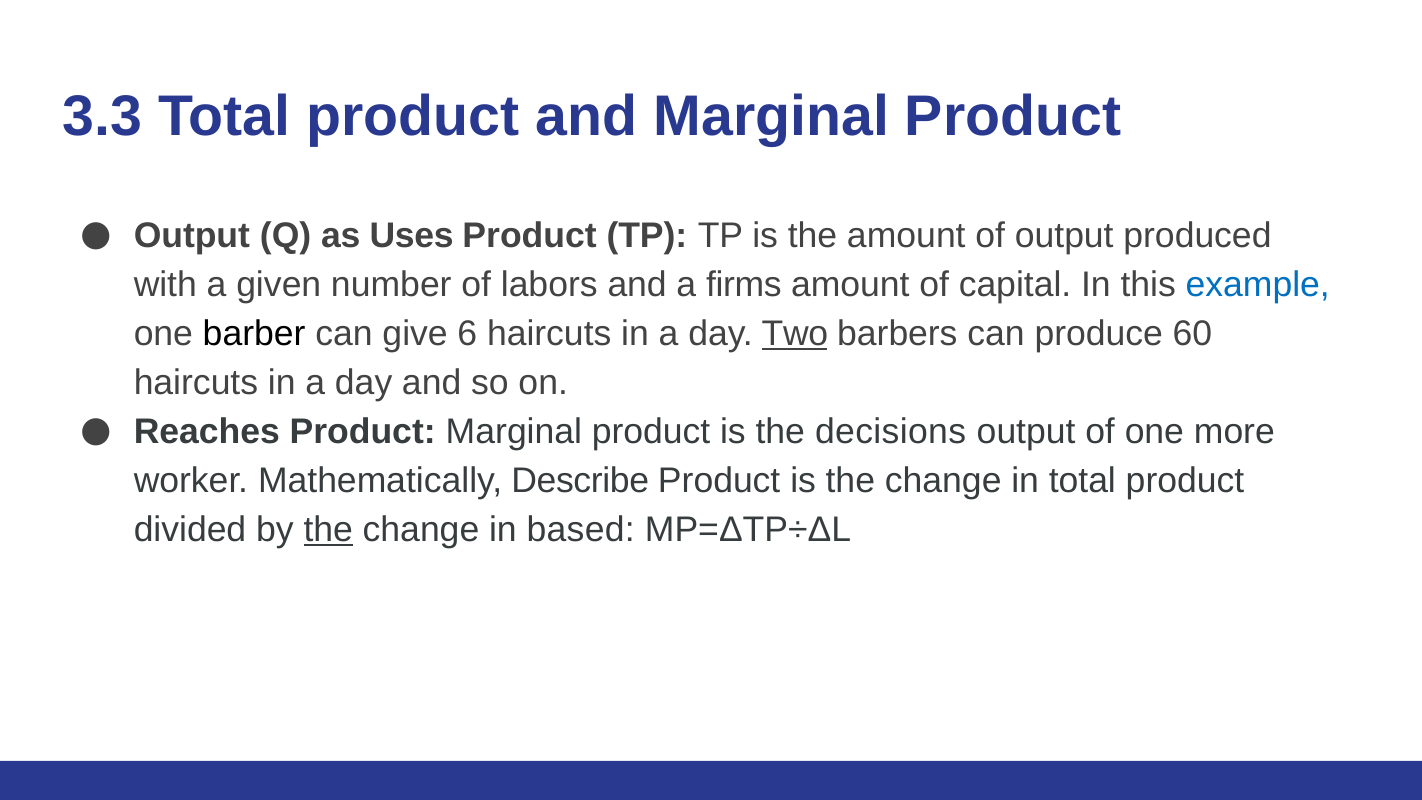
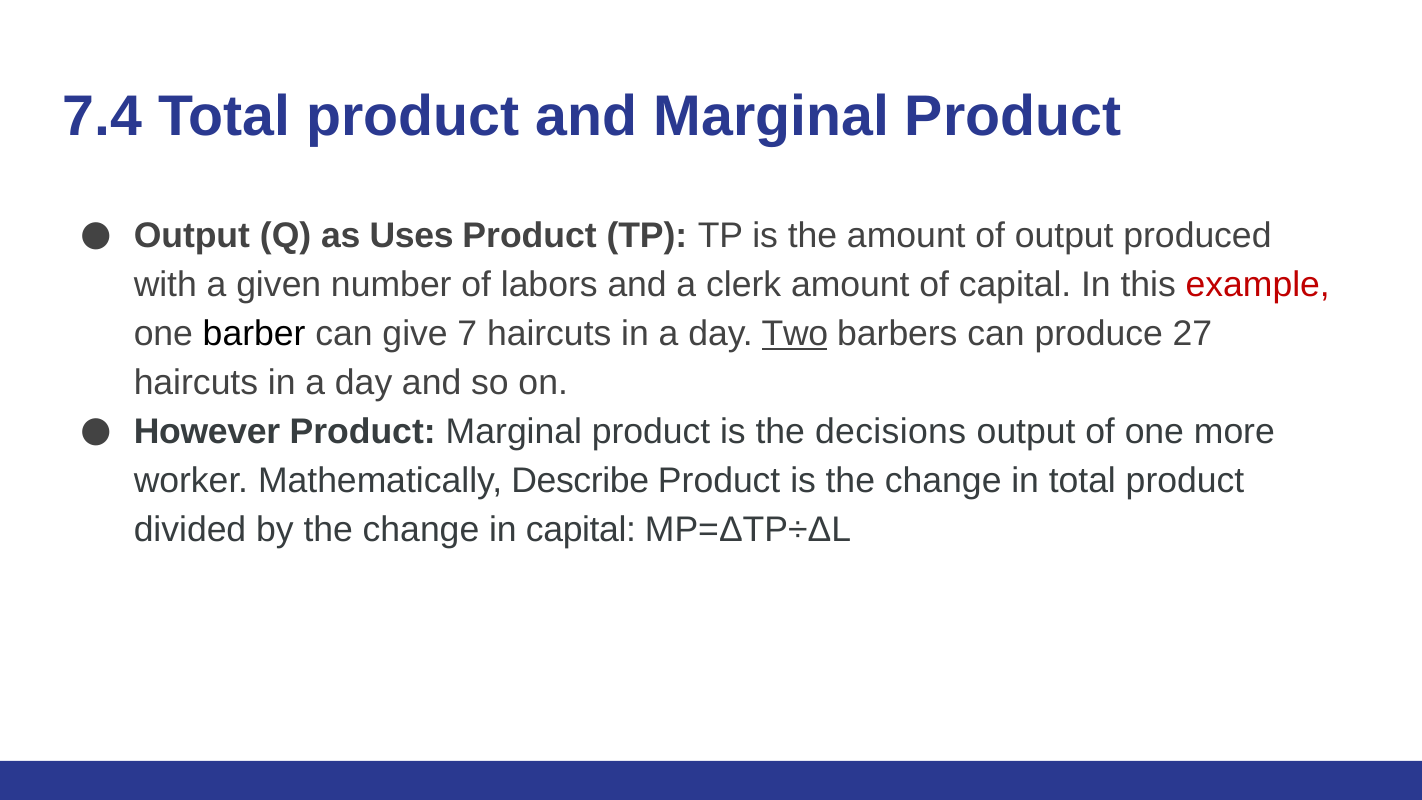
3.3: 3.3 -> 7.4
firms: firms -> clerk
example colour: blue -> red
6: 6 -> 7
60: 60 -> 27
Reaches: Reaches -> However
the at (328, 530) underline: present -> none
in based: based -> capital
